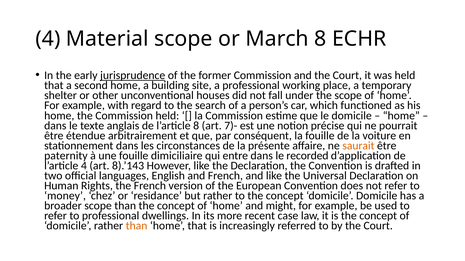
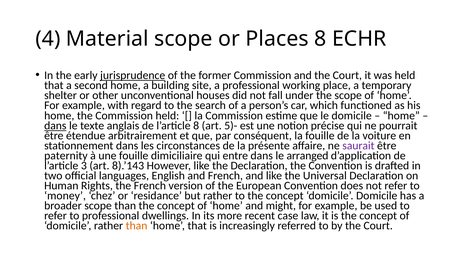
March: March -> Places
dans at (55, 126) underline: none -> present
7)-: 7)- -> 5)-
saurait colour: orange -> purple
recorded: recorded -> arranged
l’article 4: 4 -> 3
